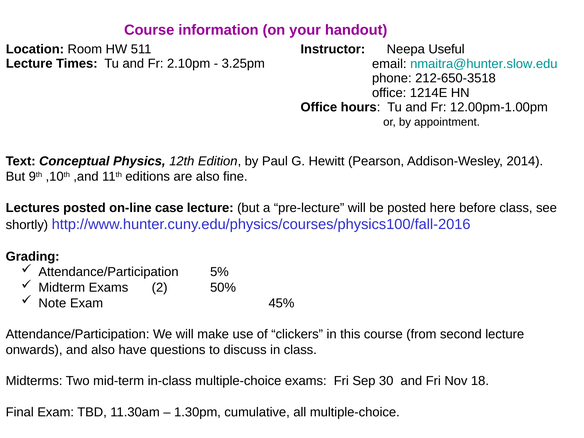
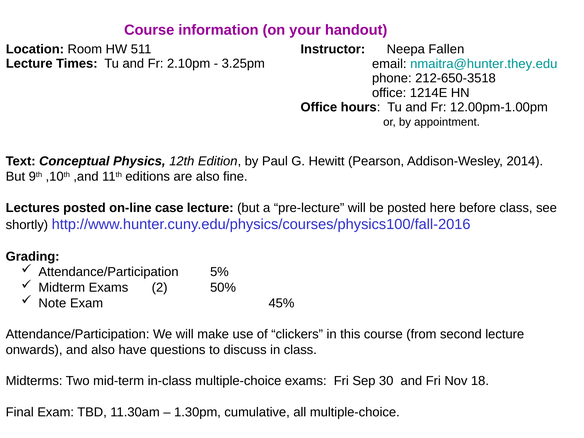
Useful: Useful -> Fallen
nmaitra@hunter.slow.edu: nmaitra@hunter.slow.edu -> nmaitra@hunter.they.edu
